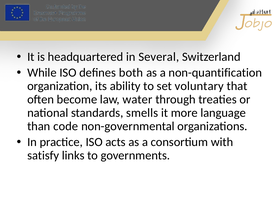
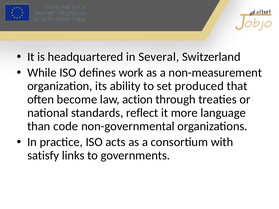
both: both -> work
non-quantification: non-quantification -> non-measurement
voluntary: voluntary -> produced
water: water -> action
smells: smells -> reflect
